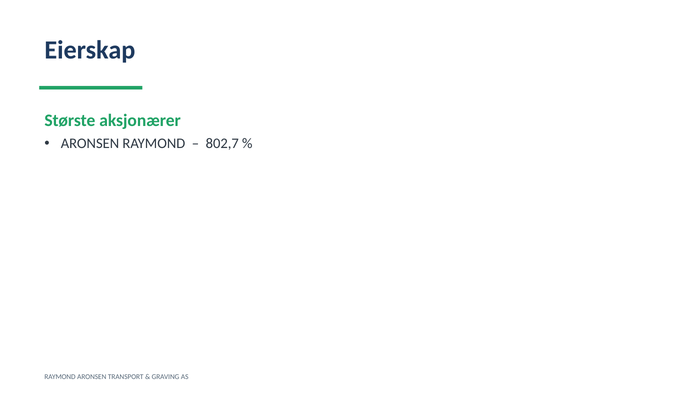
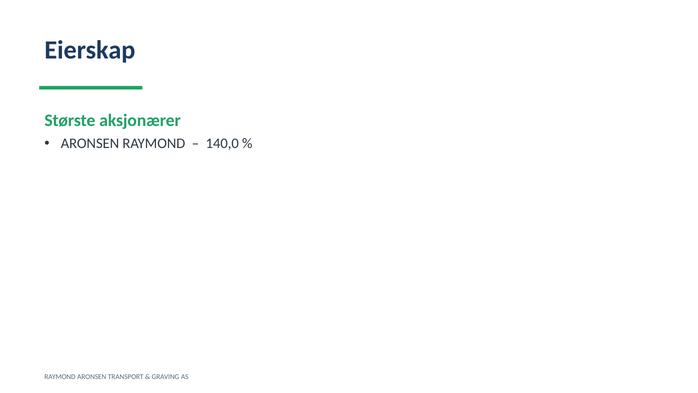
802,7: 802,7 -> 140,0
